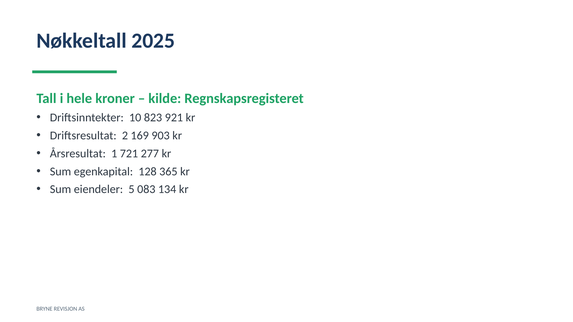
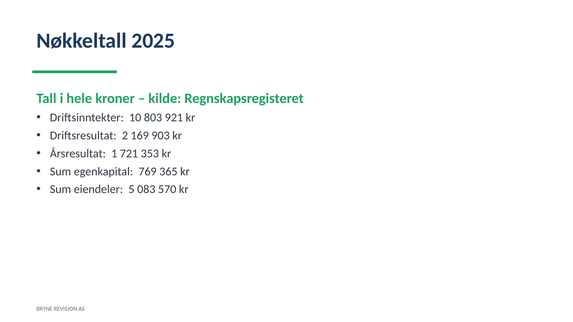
823: 823 -> 803
277: 277 -> 353
128: 128 -> 769
134: 134 -> 570
